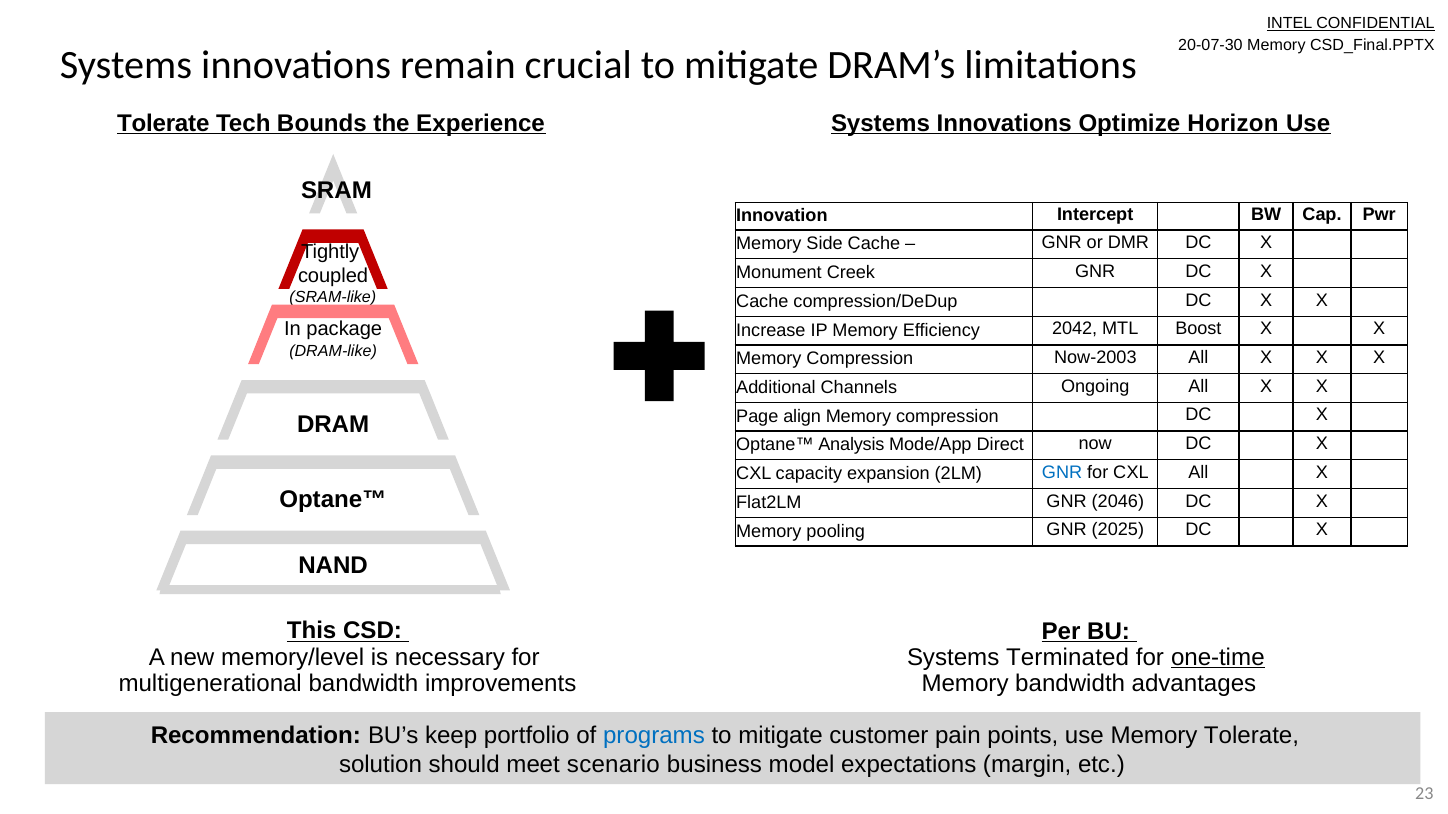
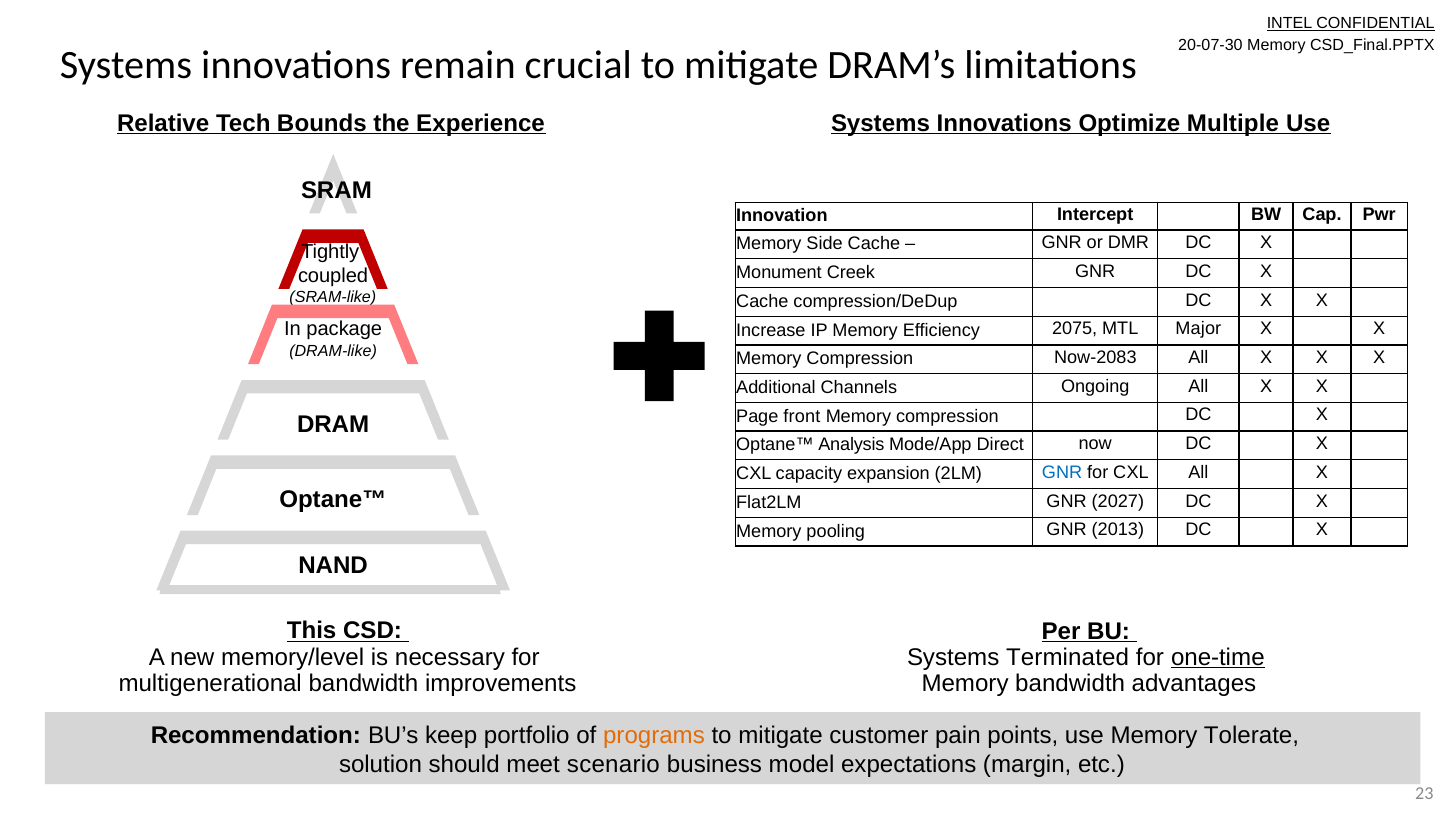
Tolerate at (163, 123): Tolerate -> Relative
Horizon: Horizon -> Multiple
2042: 2042 -> 2075
Boost: Boost -> Major
Now-2003: Now-2003 -> Now-2083
align: align -> front
2046: 2046 -> 2027
2025: 2025 -> 2013
programs colour: blue -> orange
